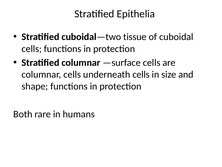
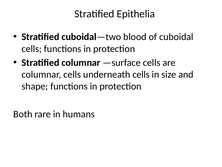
tissue: tissue -> blood
